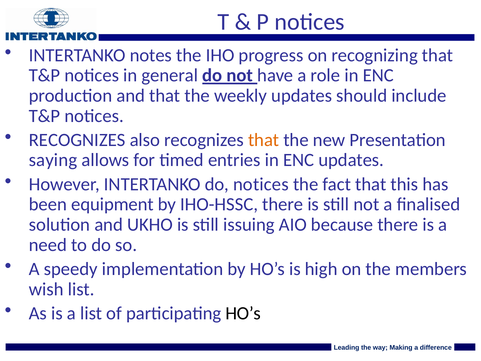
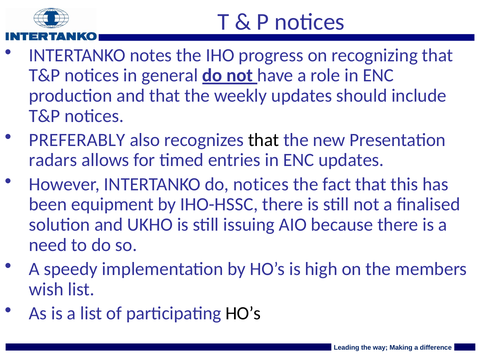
RECOGNIZES at (77, 140): RECOGNIZES -> PREFERABLY
that at (264, 140) colour: orange -> black
saying: saying -> radars
